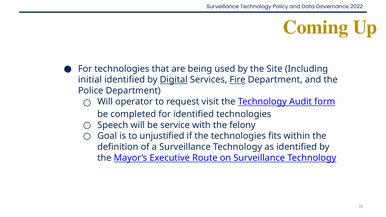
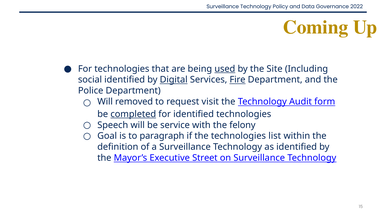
used underline: none -> present
initial: initial -> social
operator: operator -> removed
completed underline: none -> present
unjustified: unjustified -> paragraph
fits: fits -> list
Route: Route -> Street
